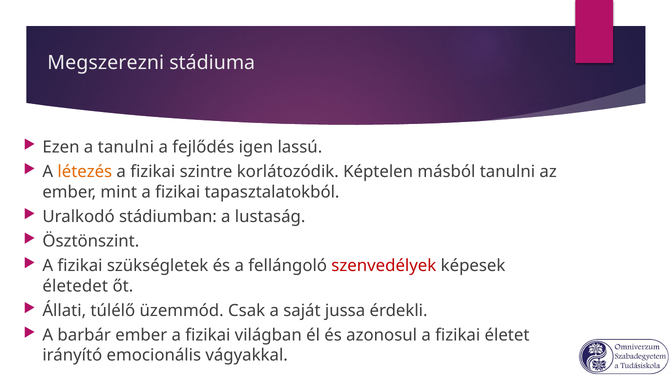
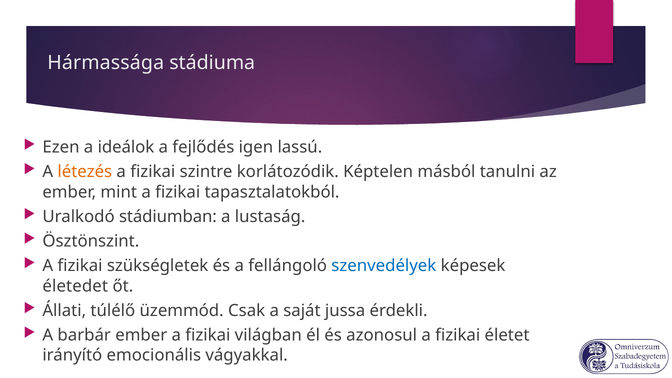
Megszerezni: Megszerezni -> Hármassága
a tanulni: tanulni -> ideálok
szenvedélyek colour: red -> blue
